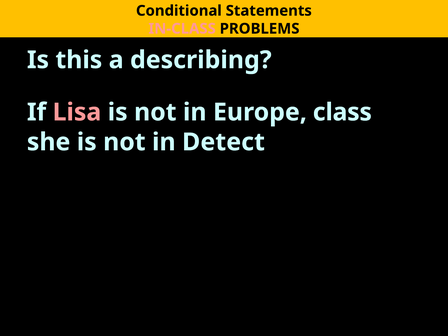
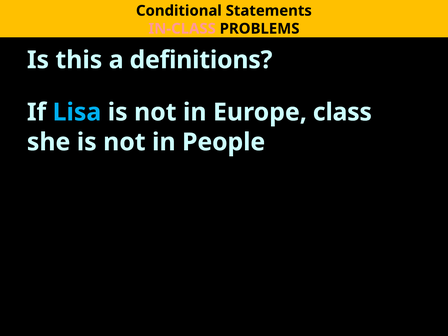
describing: describing -> definitions
Lisa colour: pink -> light blue
Detect: Detect -> People
